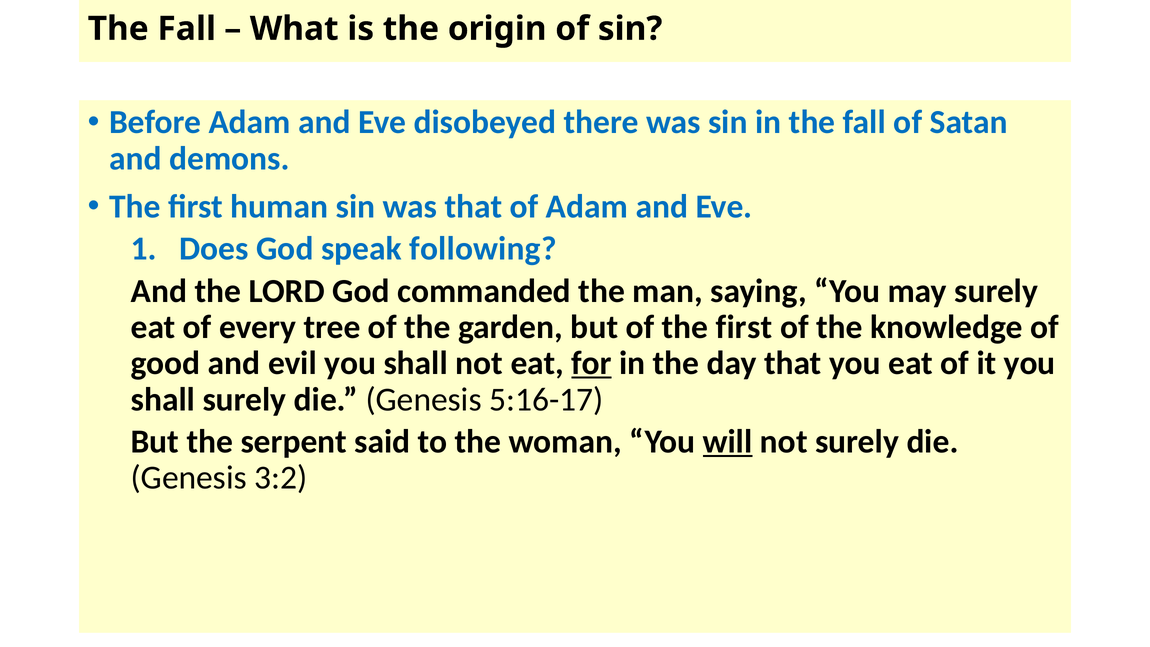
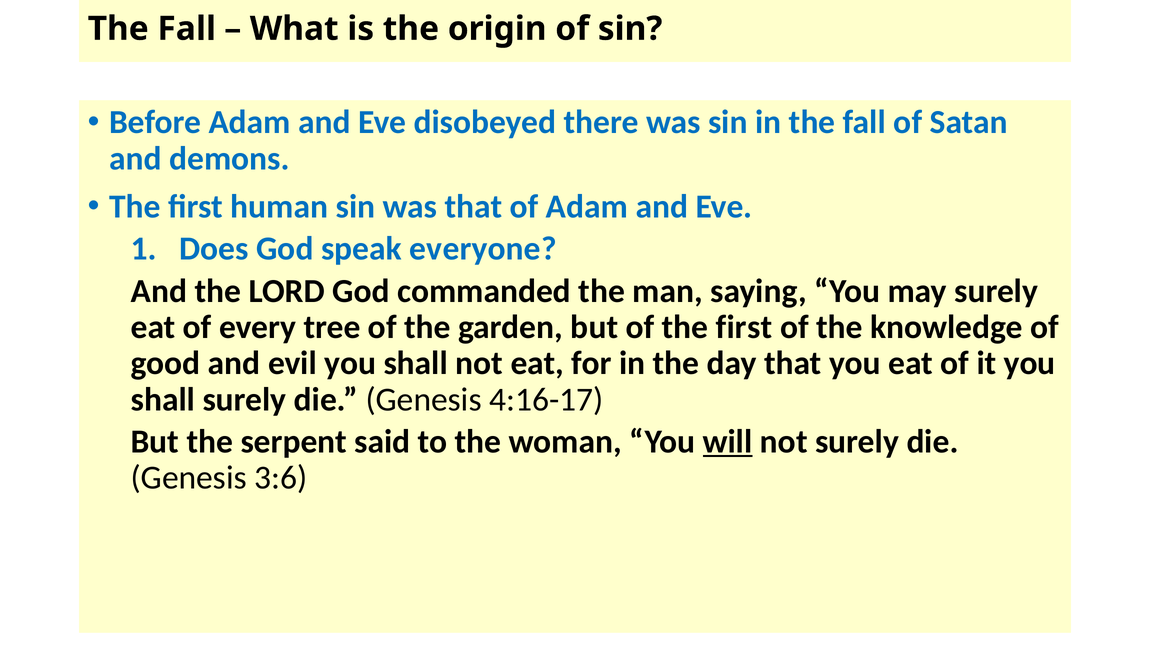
following: following -> everyone
for underline: present -> none
5:16-17: 5:16-17 -> 4:16-17
3:2: 3:2 -> 3:6
